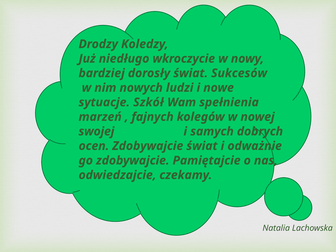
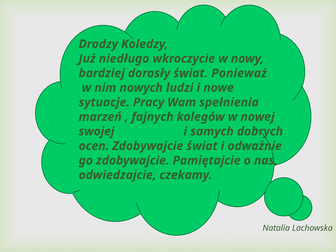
Sukcesów: Sukcesów -> Ponieważ
Szkół: Szkół -> Pracy
